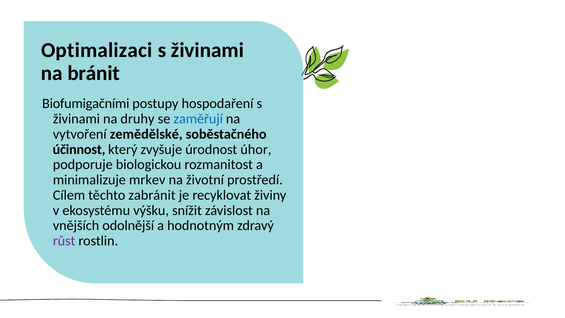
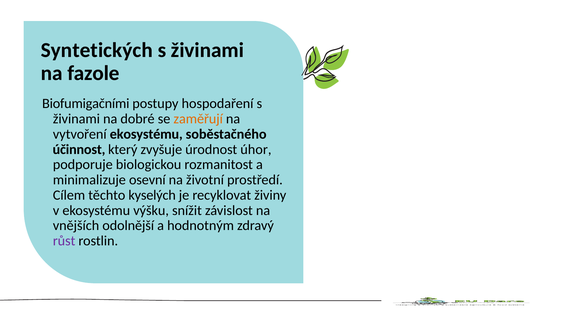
Optimalizaci: Optimalizaci -> Syntetických
bránit: bránit -> fazole
druhy: druhy -> dobré
zaměřují colour: blue -> orange
vytvoření zemědělské: zemědělské -> ekosystému
mrkev: mrkev -> osevní
zabránit: zabránit -> kyselých
